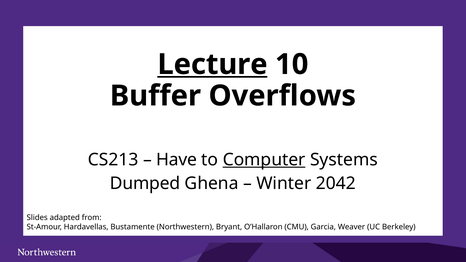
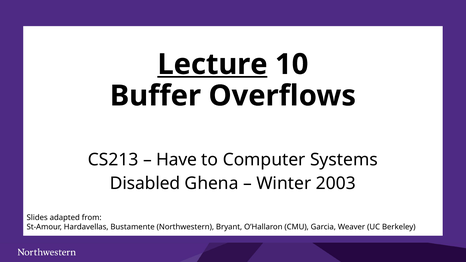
Computer underline: present -> none
Dumped: Dumped -> Disabled
2042: 2042 -> 2003
